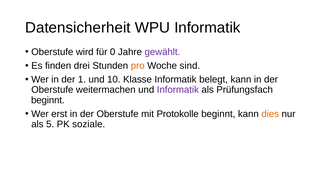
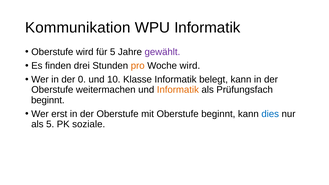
Datensicherheit: Datensicherheit -> Kommunikation
für 0: 0 -> 5
Woche sind: sind -> wird
1: 1 -> 0
Informatik at (178, 90) colour: purple -> orange
mit Protokolle: Protokolle -> Oberstufe
dies colour: orange -> blue
